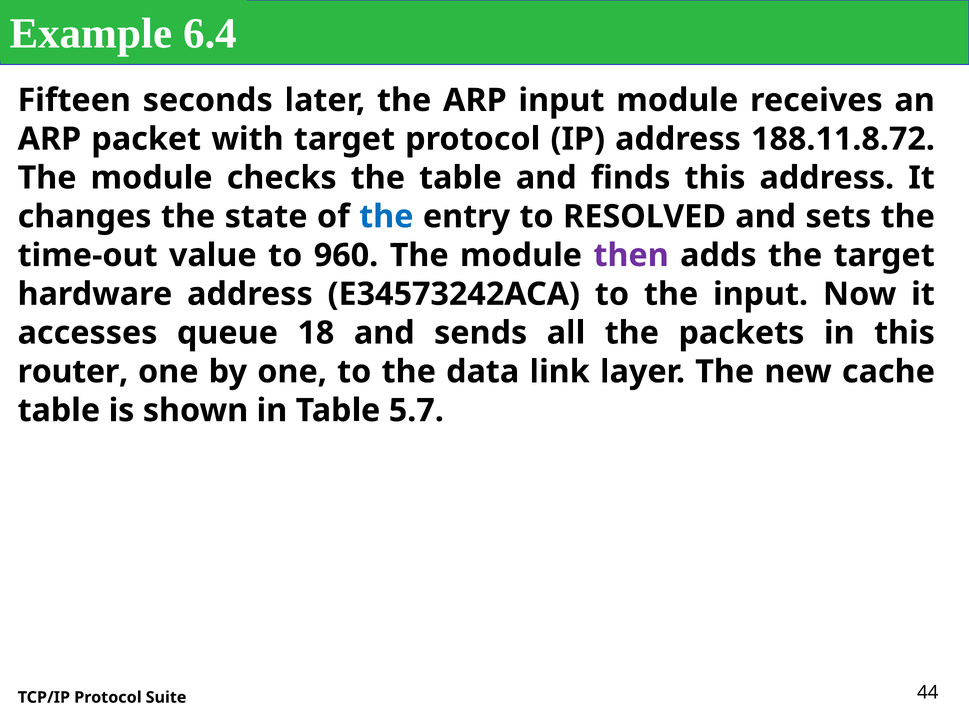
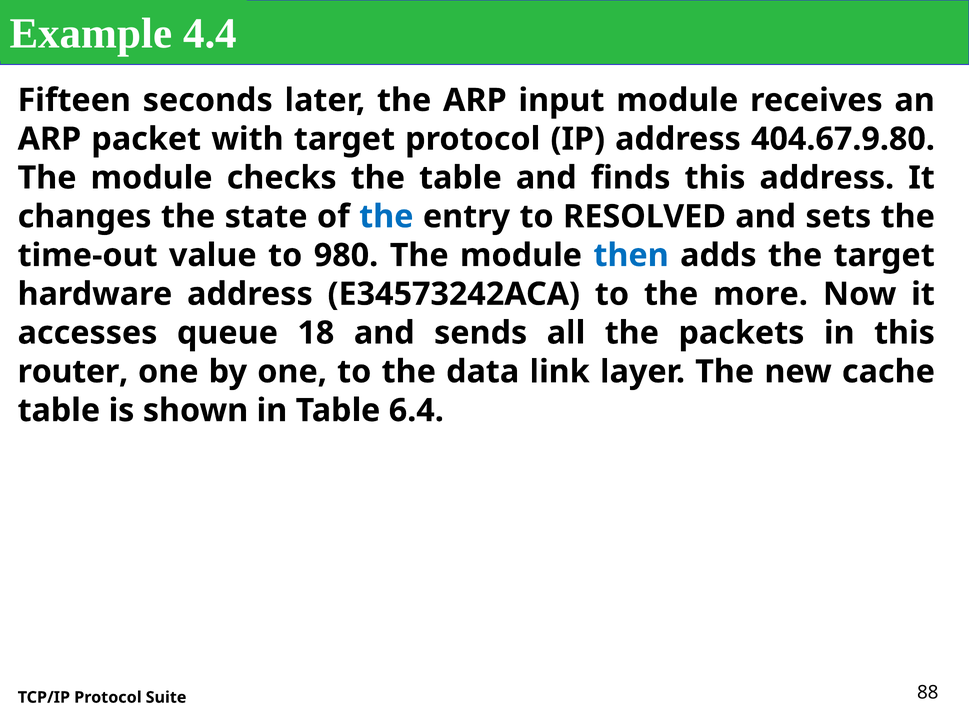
6.4: 6.4 -> 4.4
188.11.8.72: 188.11.8.72 -> 404.67.9.80
960: 960 -> 980
then colour: purple -> blue
the input: input -> more
5.7: 5.7 -> 6.4
44: 44 -> 88
